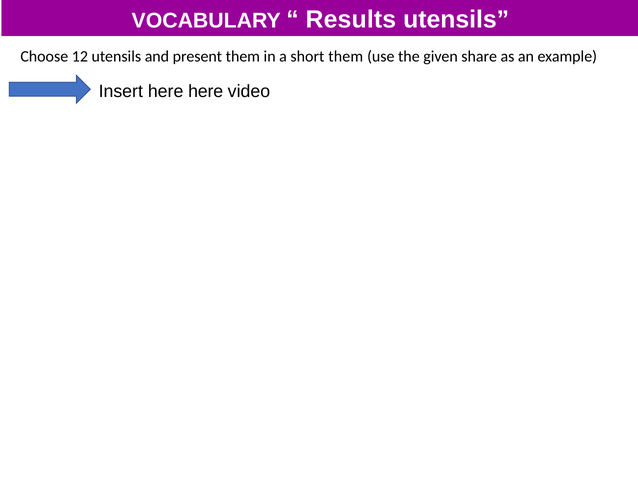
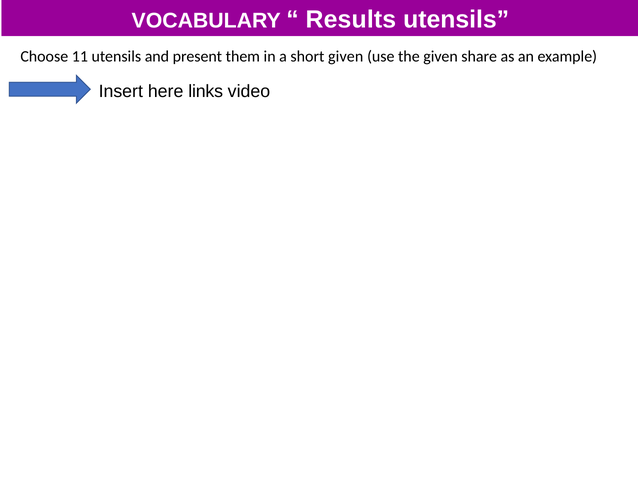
12: 12 -> 11
short them: them -> given
here here: here -> links
